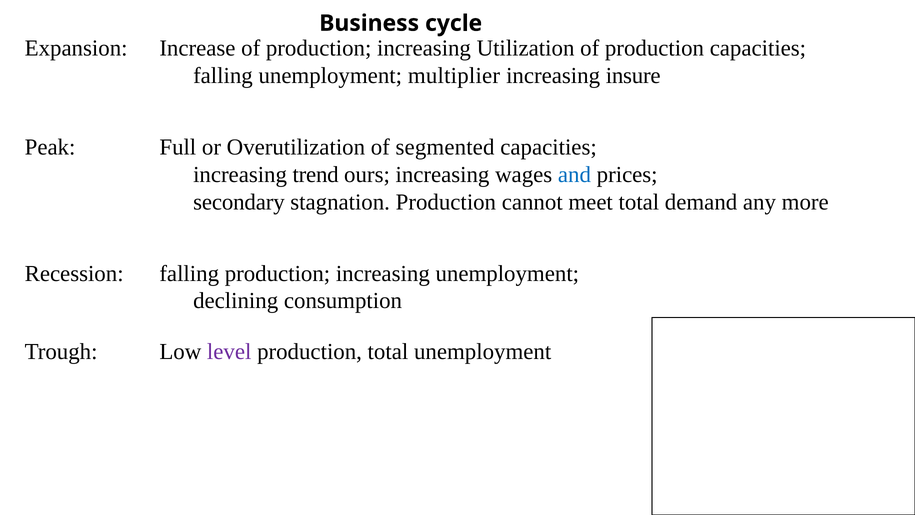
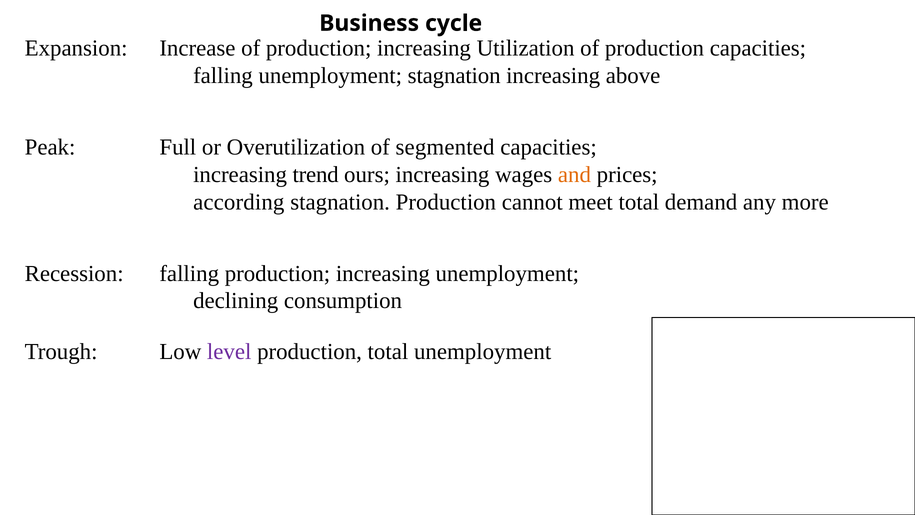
unemployment multiplier: multiplier -> stagnation
insure: insure -> above
and colour: blue -> orange
secondary: secondary -> according
